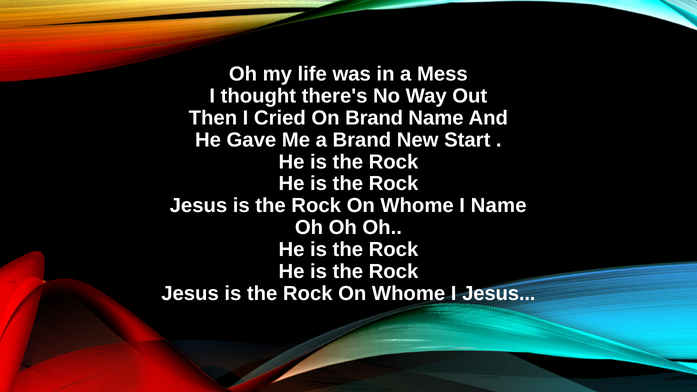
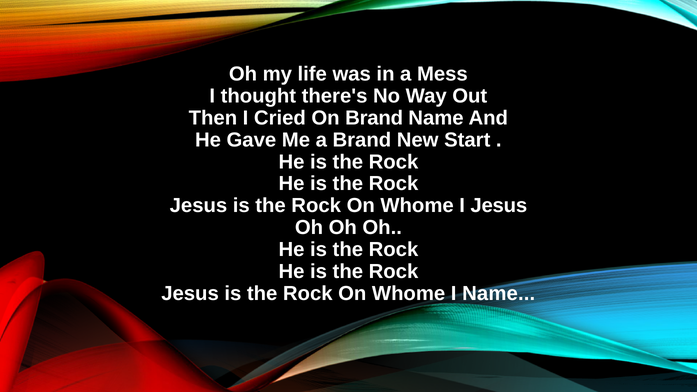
I Name: Name -> Jesus
I Jesus: Jesus -> Name
